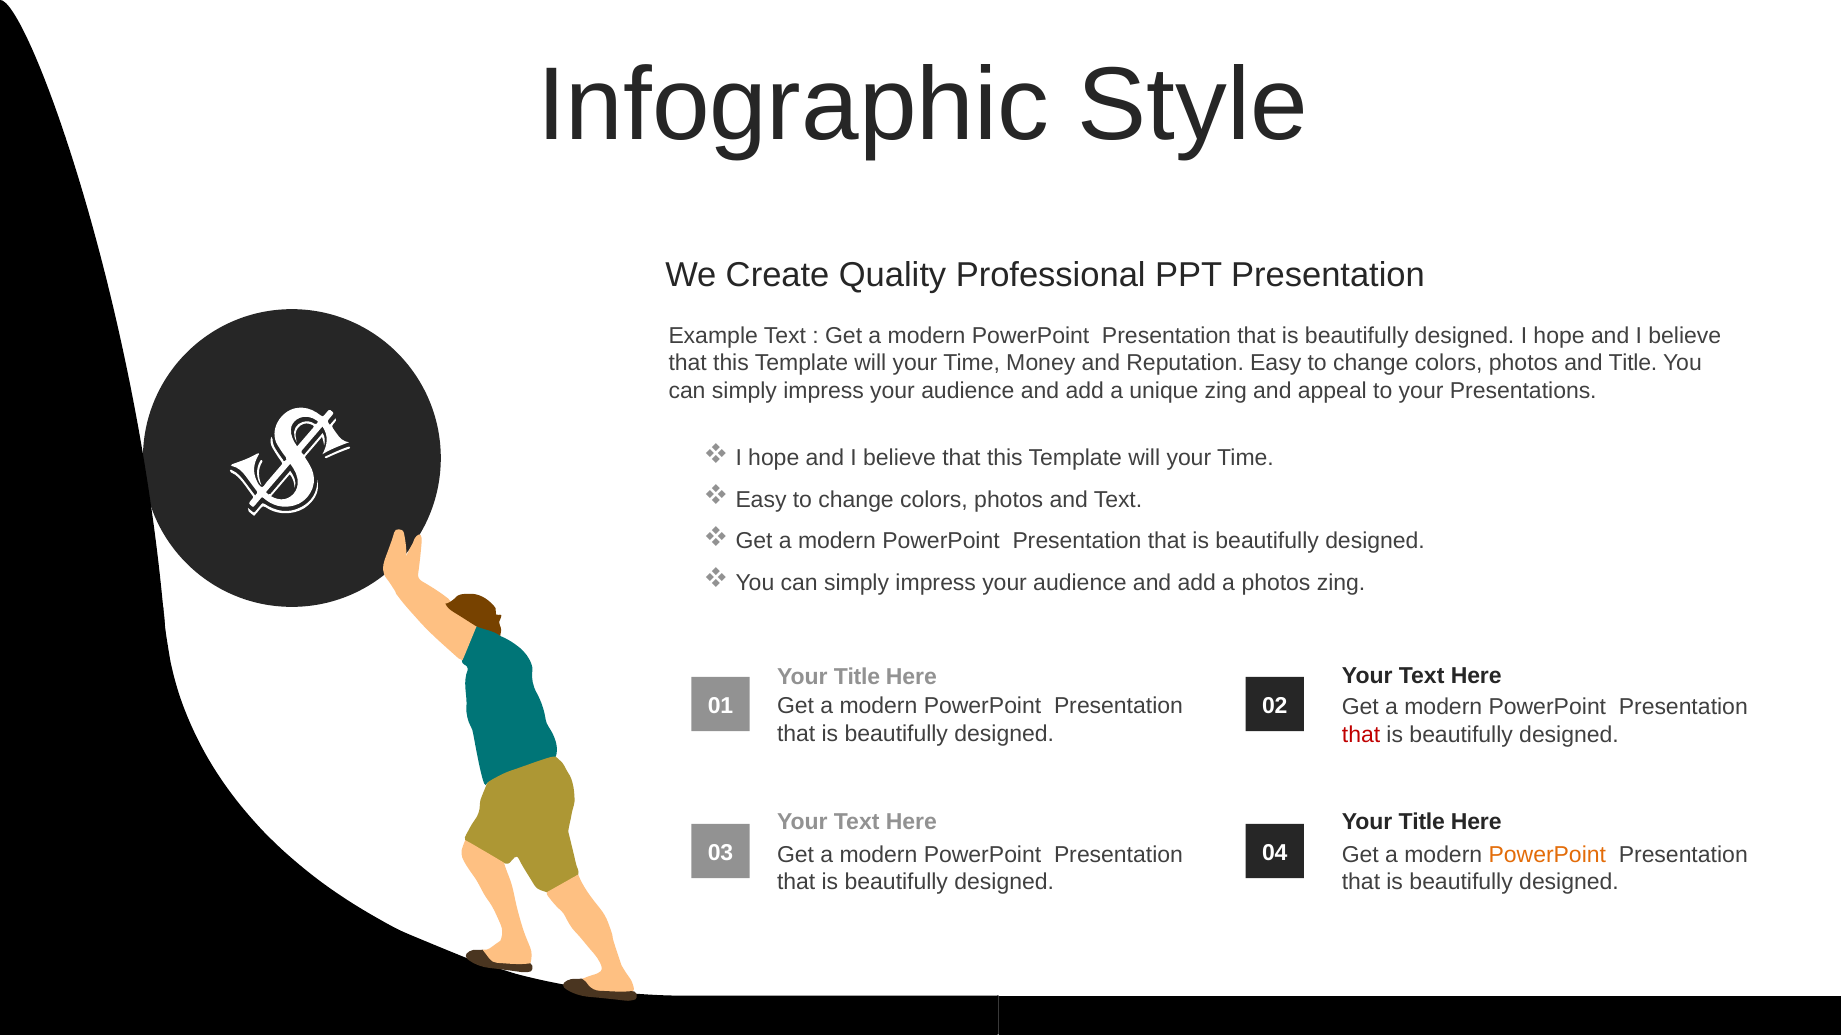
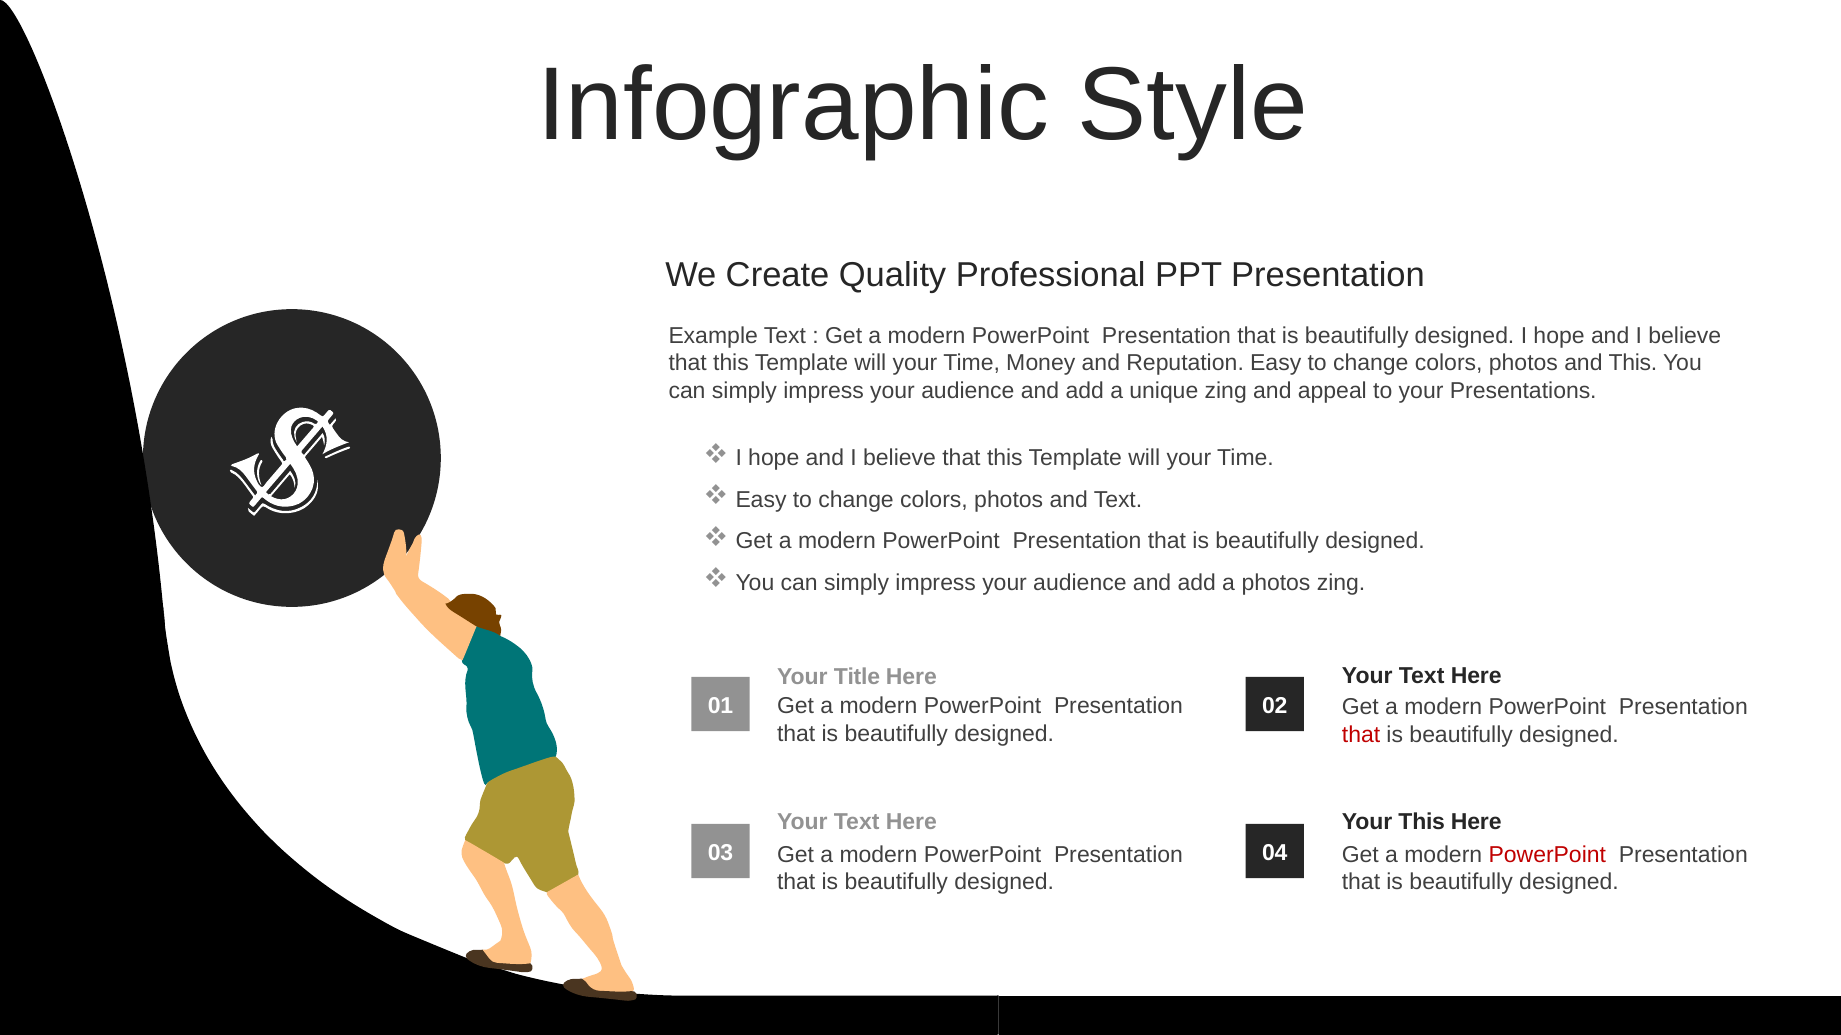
and Title: Title -> This
Title at (1422, 823): Title -> This
PowerPoint at (1547, 855) colour: orange -> red
